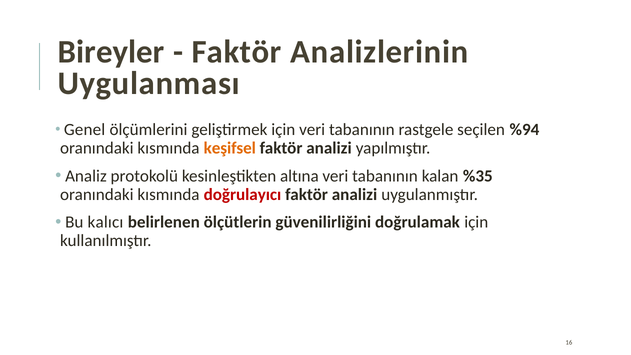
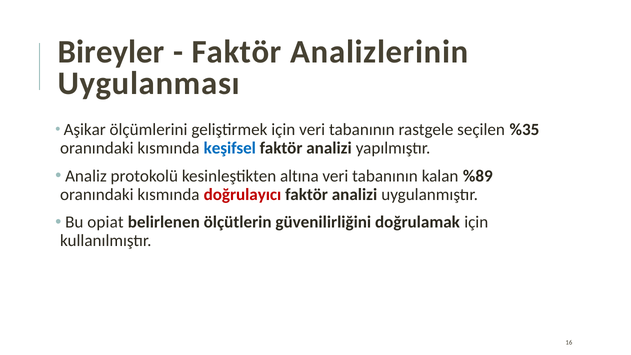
Genel: Genel -> Aşikar
%94: %94 -> %35
keşifsel colour: orange -> blue
%35: %35 -> %89
kalıcı: kalıcı -> opiat
